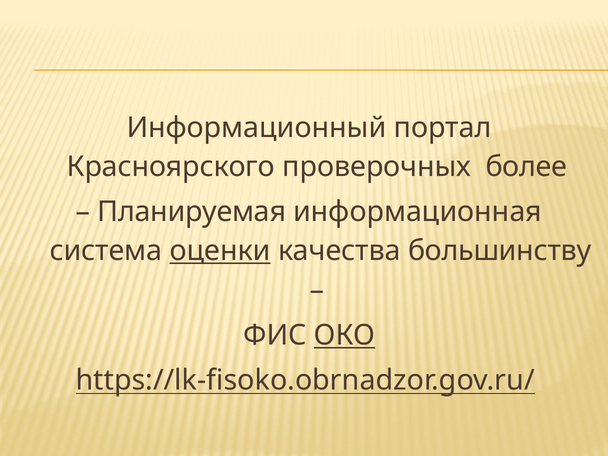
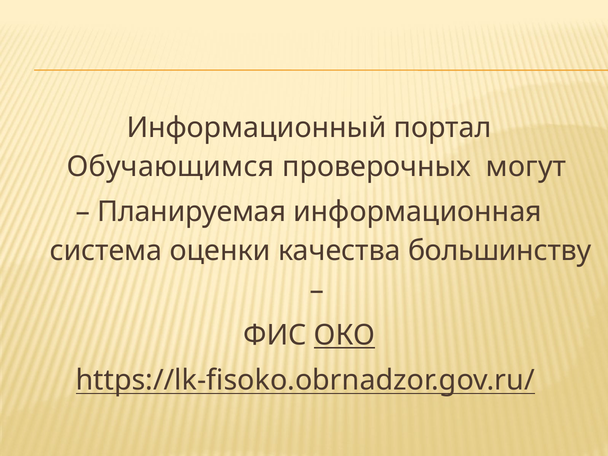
Красноярского: Красноярского -> Обучающимся
более: более -> могут
оценки underline: present -> none
